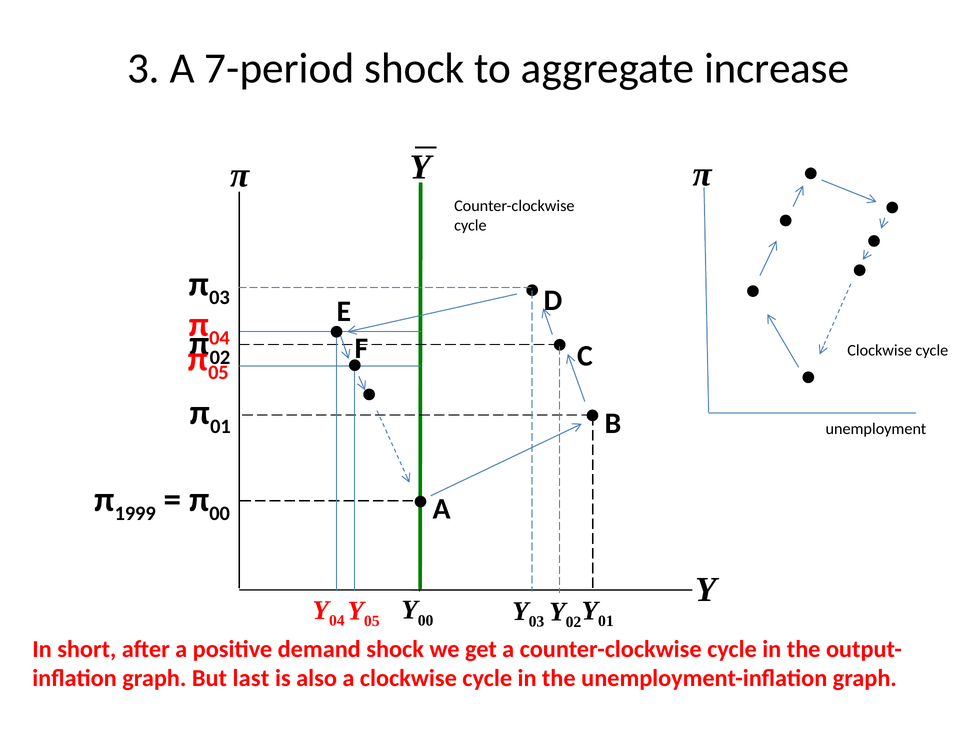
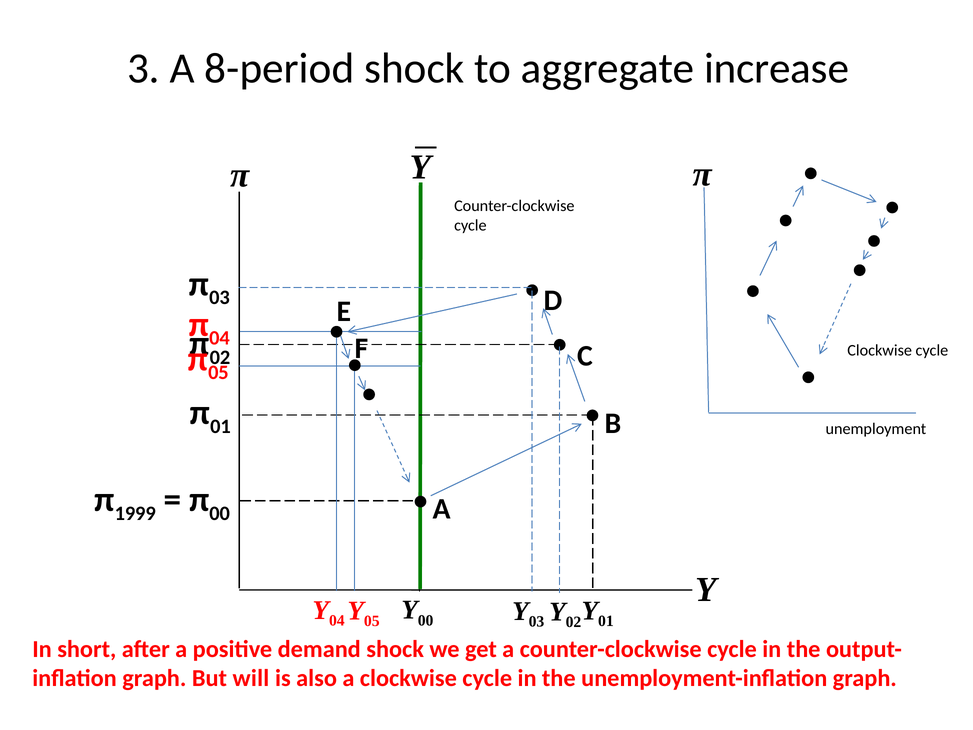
7-period: 7-period -> 8-period
last: last -> will
